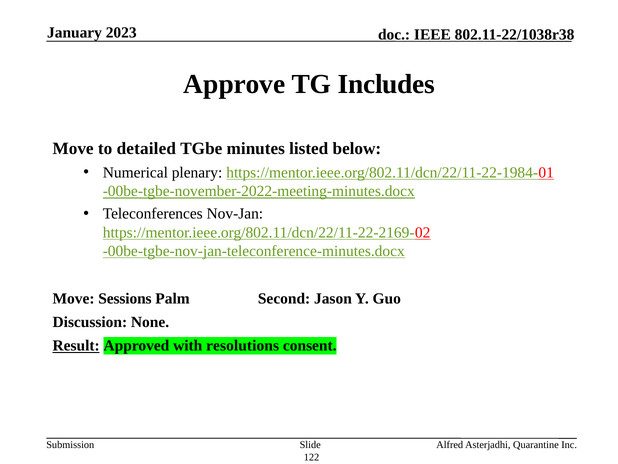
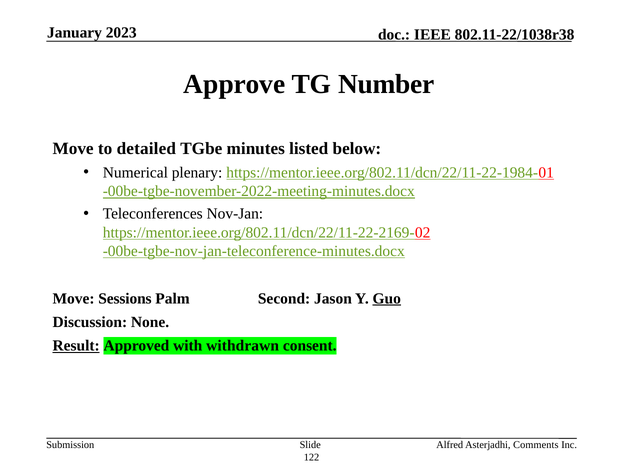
Includes: Includes -> Number
Guo underline: none -> present
resolutions: resolutions -> withdrawn
Quarantine: Quarantine -> Comments
